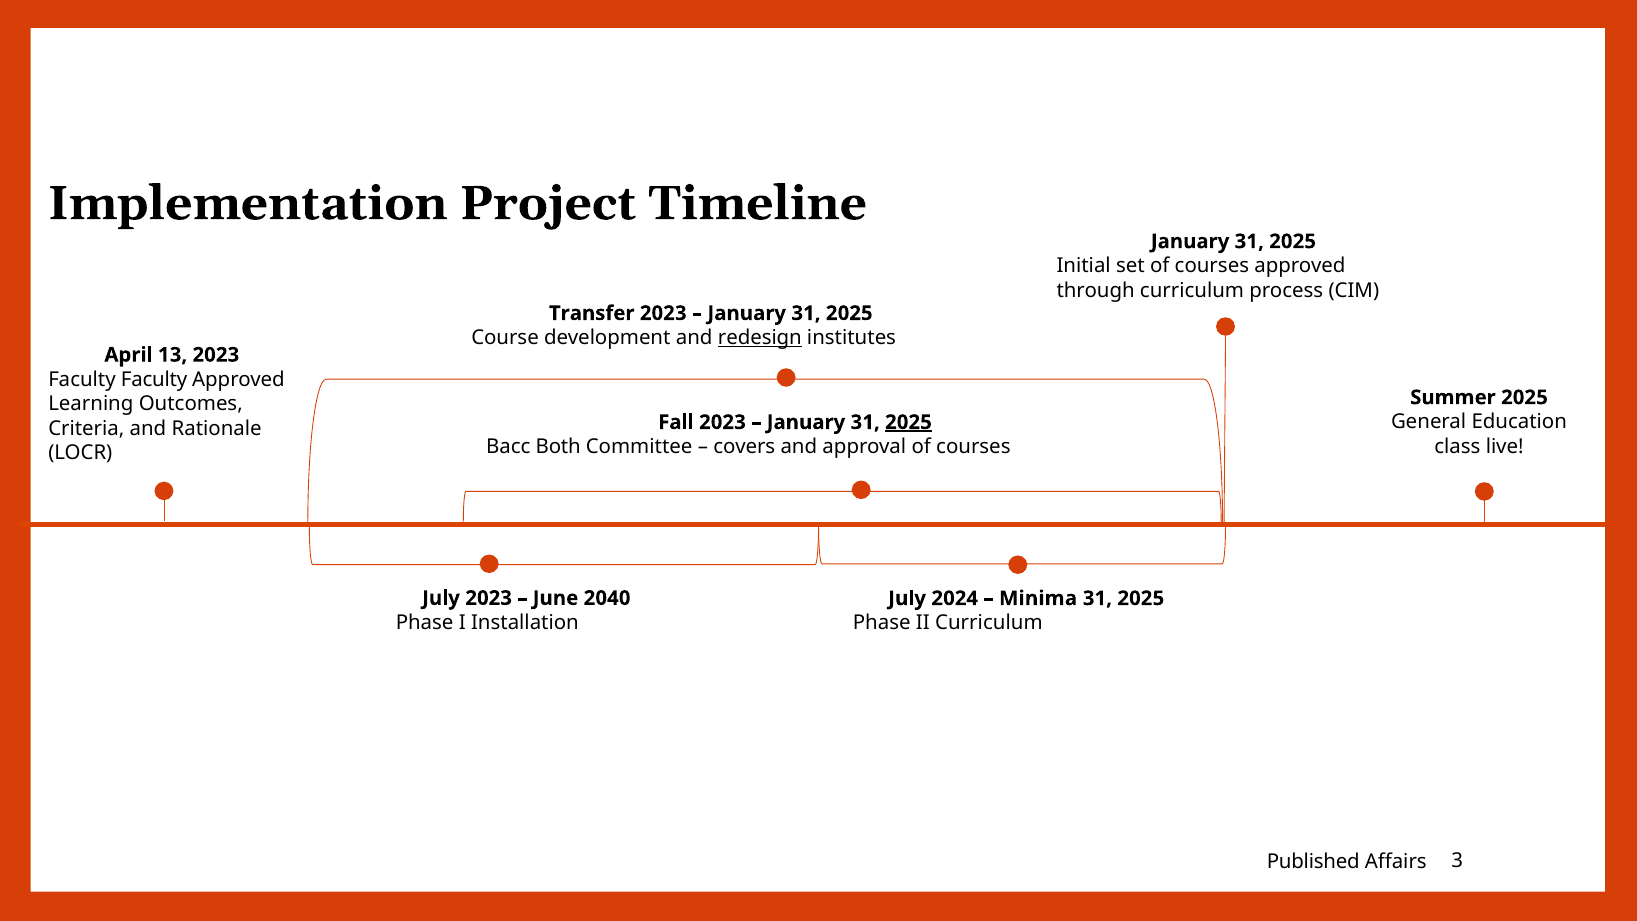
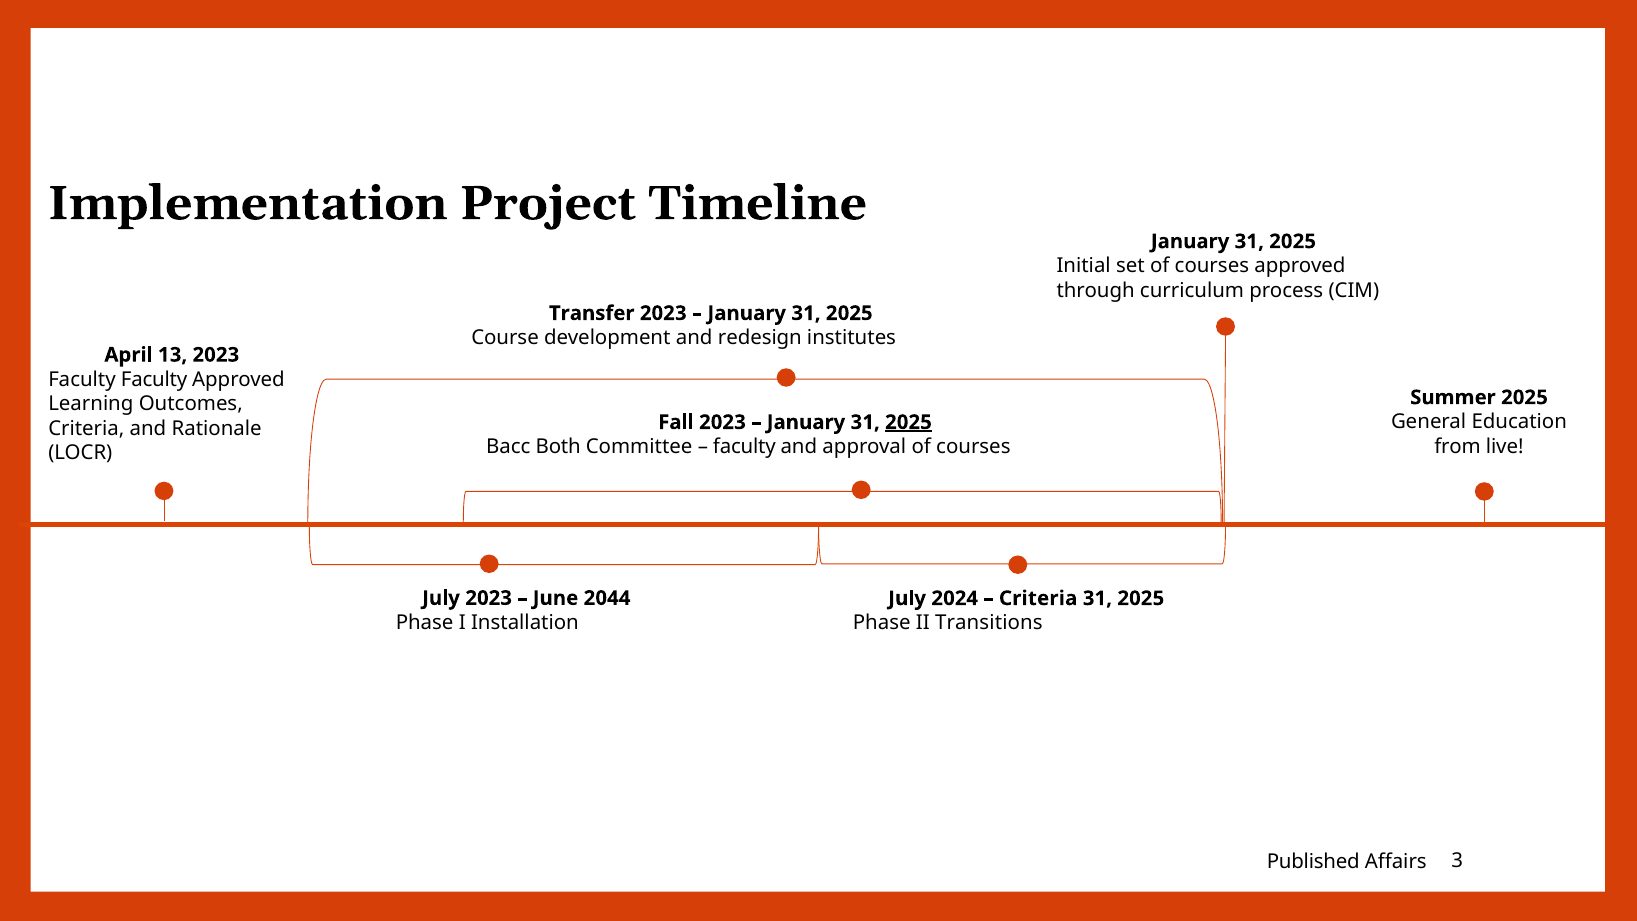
redesign underline: present -> none
class: class -> from
covers at (744, 447): covers -> faculty
2040: 2040 -> 2044
Minima at (1038, 598): Minima -> Criteria
II Curriculum: Curriculum -> Transitions
